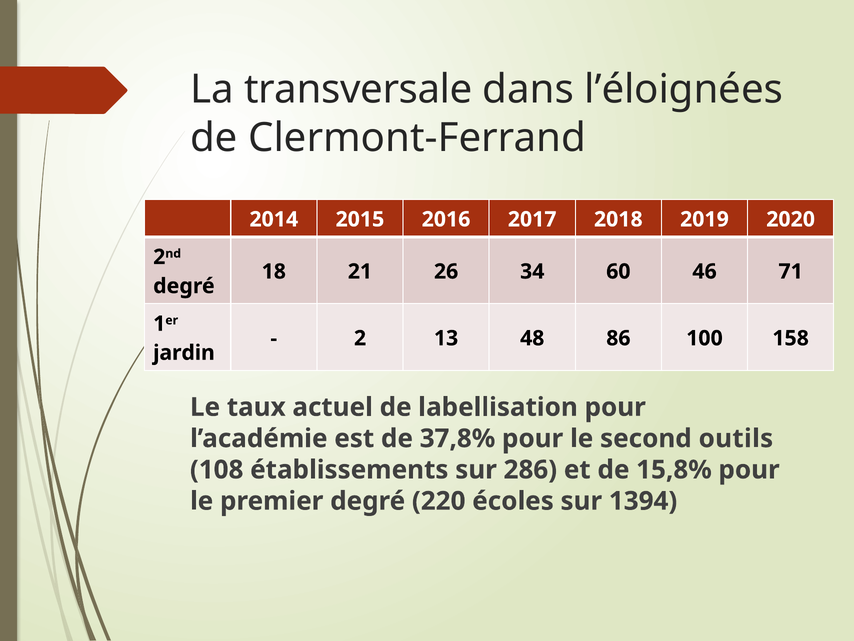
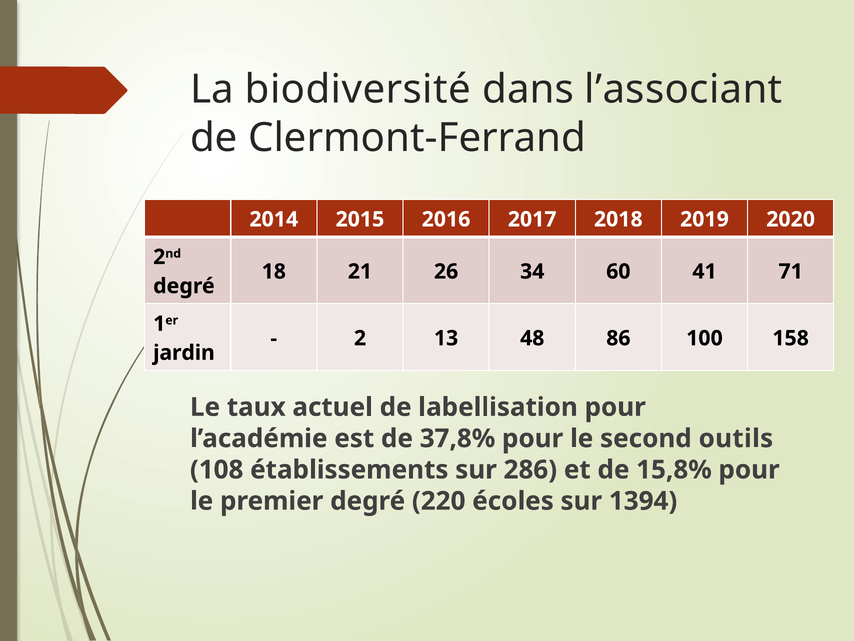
transversale: transversale -> biodiversité
l’éloignées: l’éloignées -> l’associant
46: 46 -> 41
